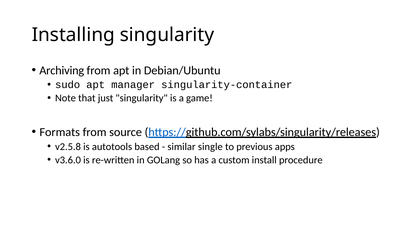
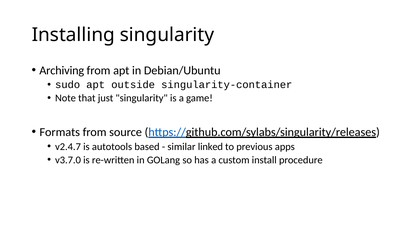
manager: manager -> outside
v2.5.8: v2.5.8 -> v2.4.7
single: single -> linked
v3.6.0: v3.6.0 -> v3.7.0
